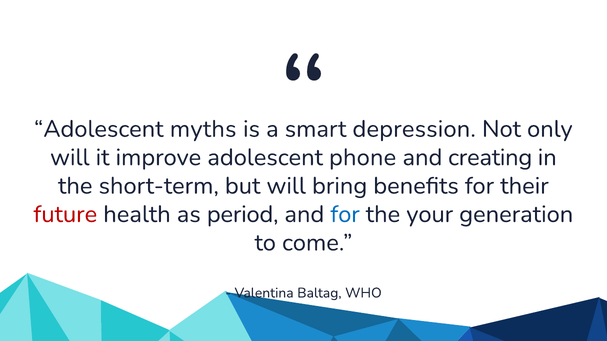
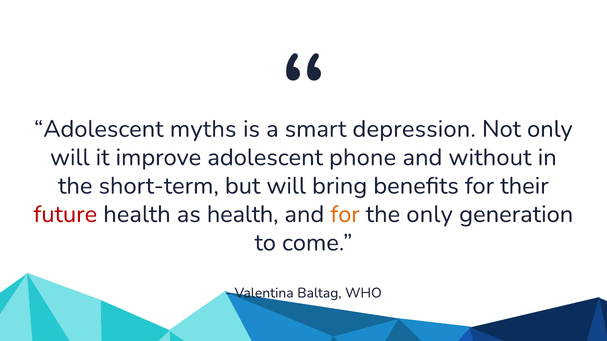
creating: creating -> without
as period: period -> health
for at (345, 215) colour: blue -> orange
the your: your -> only
